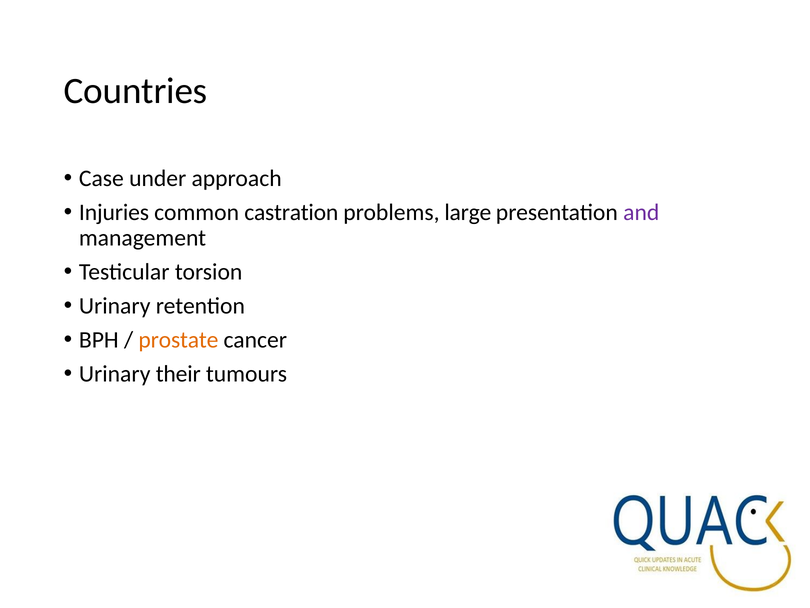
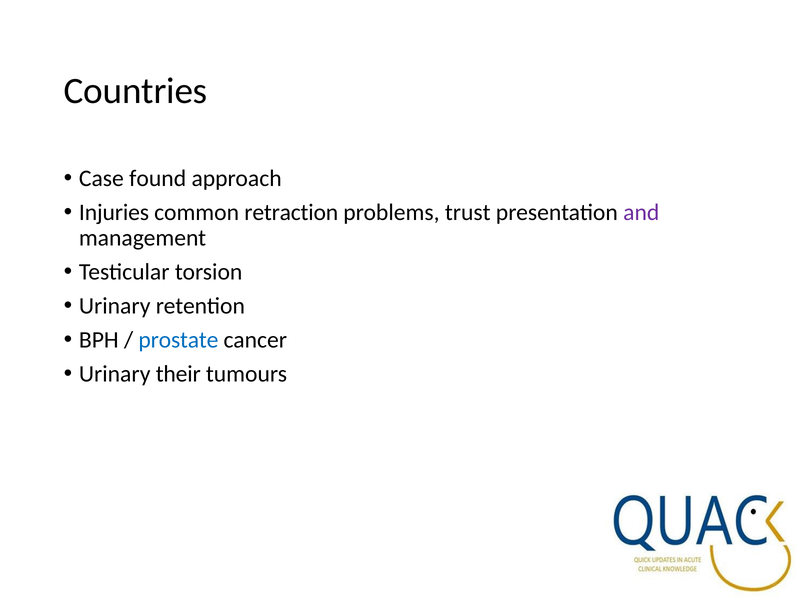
under: under -> found
castration: castration -> retraction
large: large -> trust
prostate colour: orange -> blue
